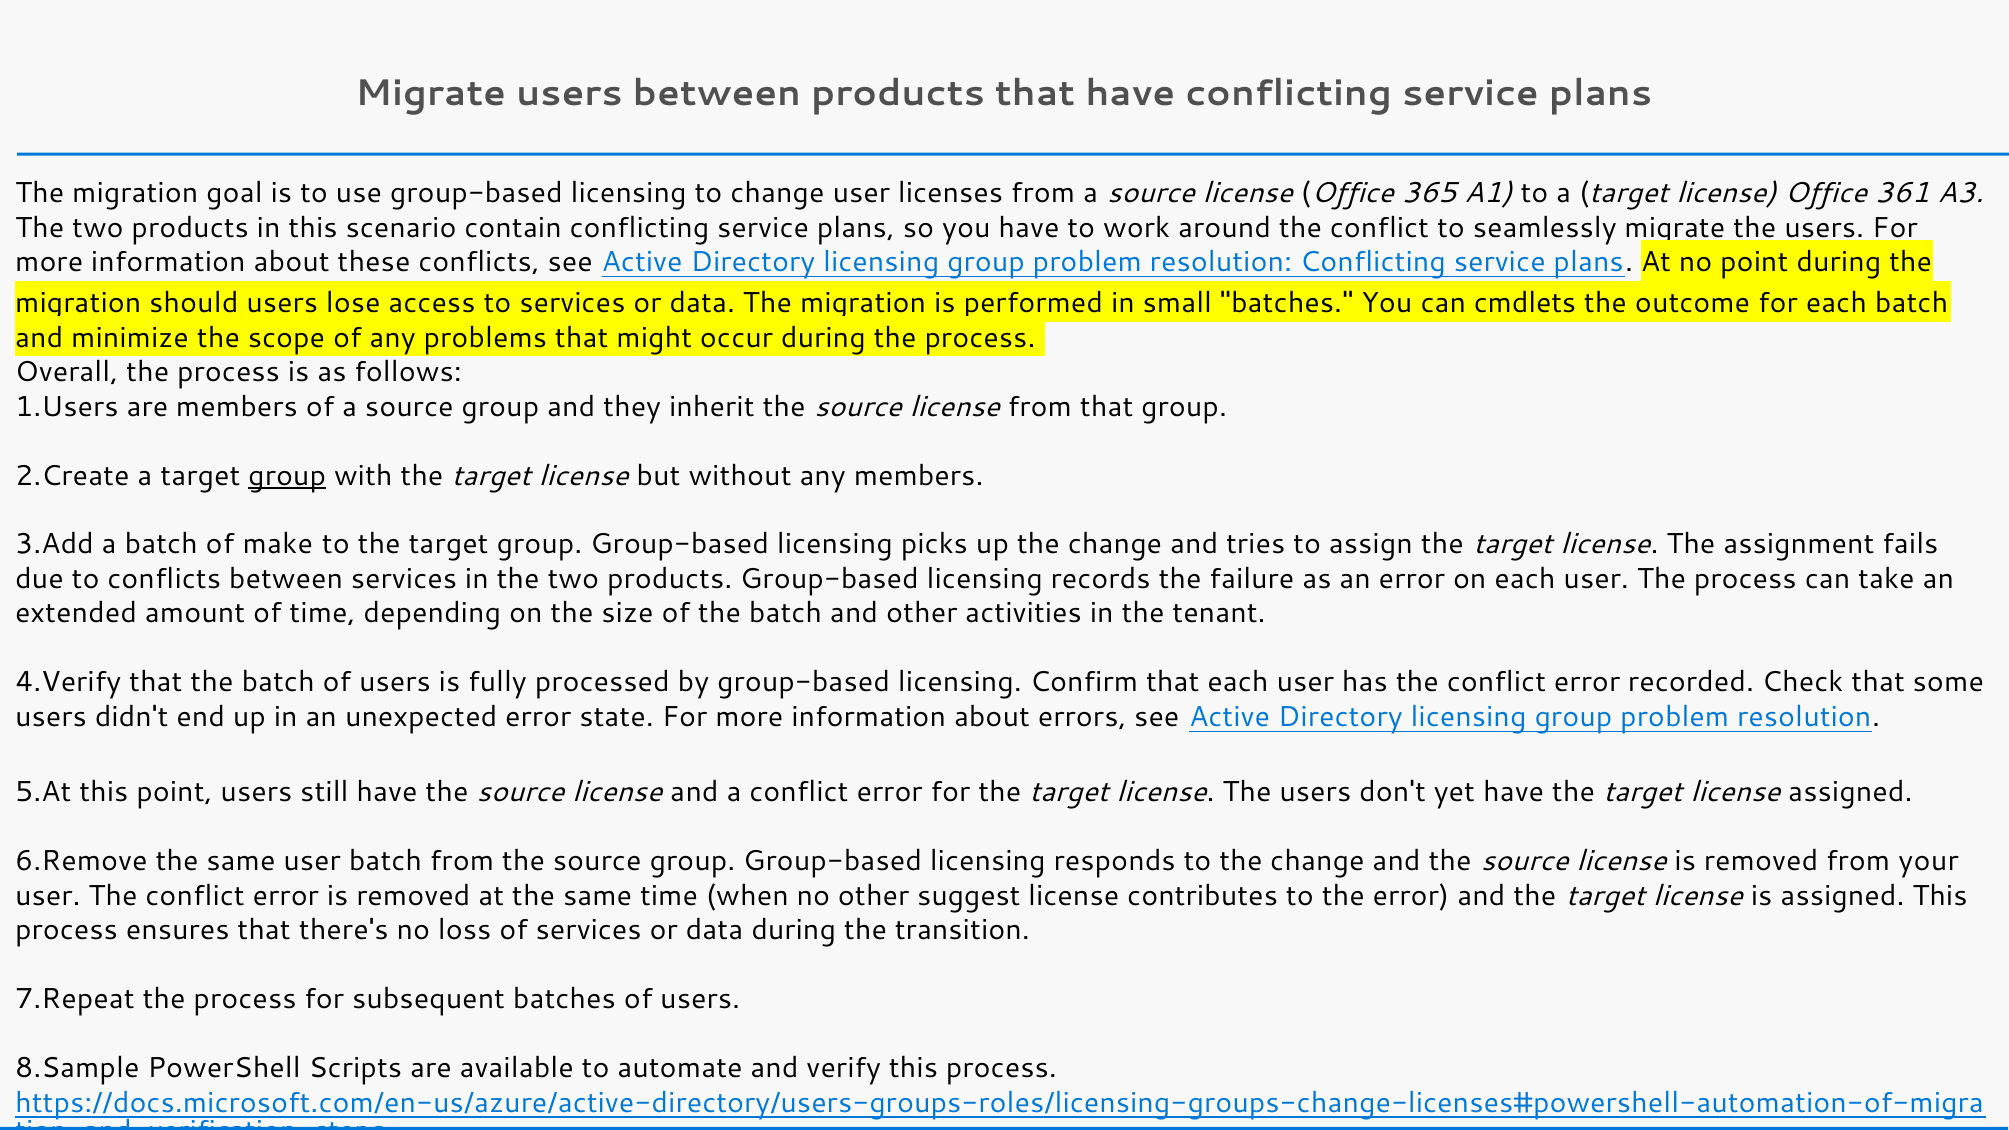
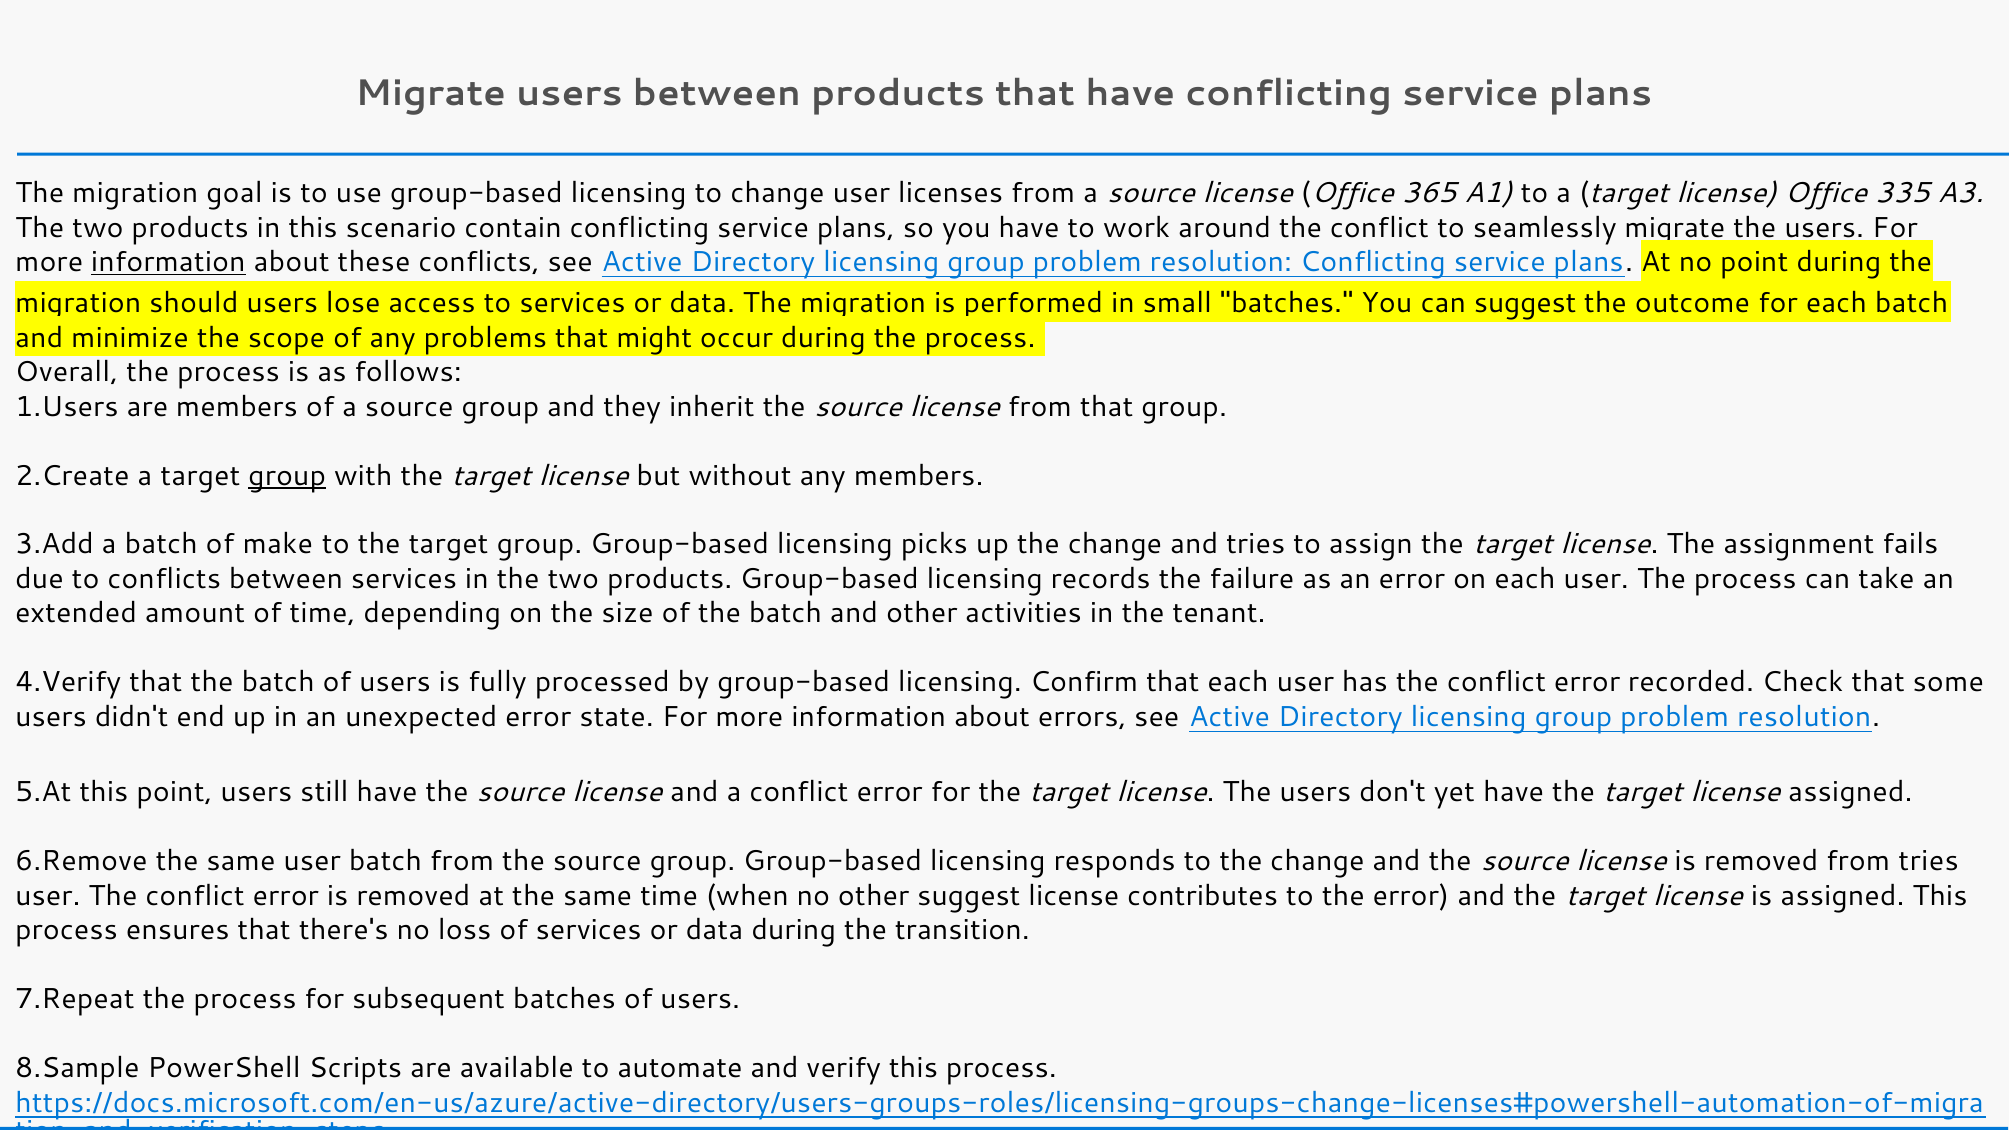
361: 361 -> 335
information at (168, 262) underline: none -> present
can cmdlets: cmdlets -> suggest
from your: your -> tries
